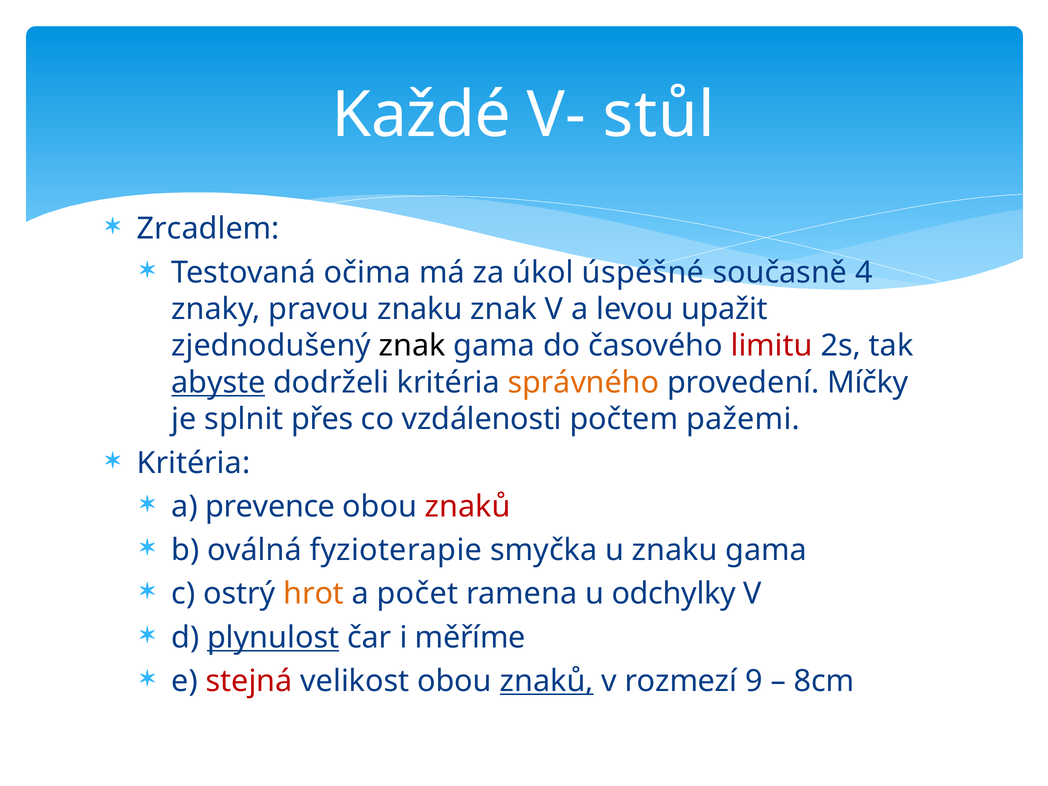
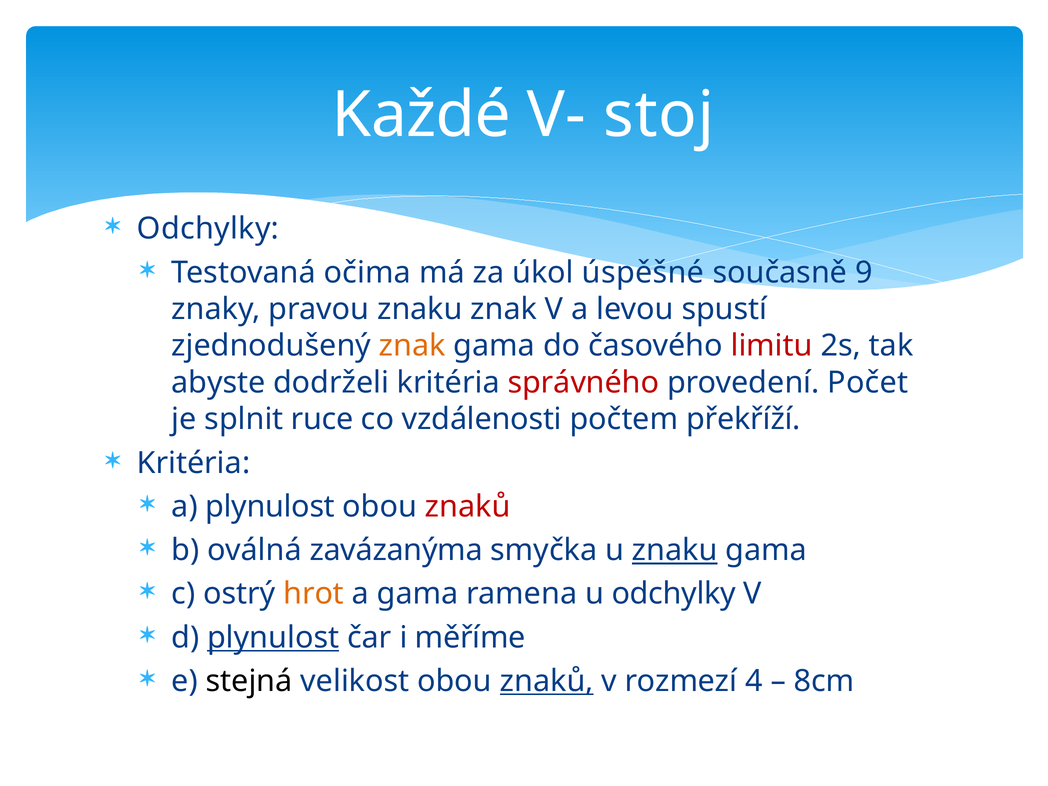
stůl: stůl -> stoj
Zrcadlem at (208, 229): Zrcadlem -> Odchylky
4: 4 -> 9
upažit: upažit -> spustí
znak at (412, 346) colour: black -> orange
abyste underline: present -> none
správného colour: orange -> red
Míčky: Míčky -> Počet
přes: přes -> ruce
pažemi: pažemi -> překříží
a prevence: prevence -> plynulost
fyzioterapie: fyzioterapie -> zavázanýma
znaku at (675, 550) underline: none -> present
a počet: počet -> gama
stejná colour: red -> black
9: 9 -> 4
